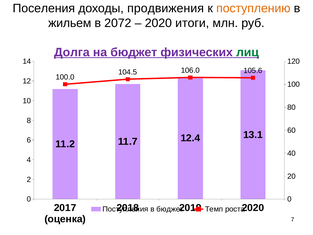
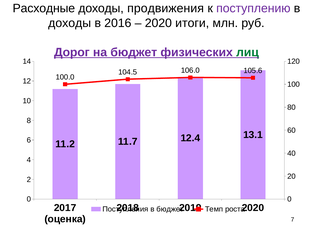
Поселения: Поселения -> Расходные
поступлению colour: orange -> purple
жильем at (70, 23): жильем -> доходы
2072: 2072 -> 2016
Долга: Долга -> Дорог
